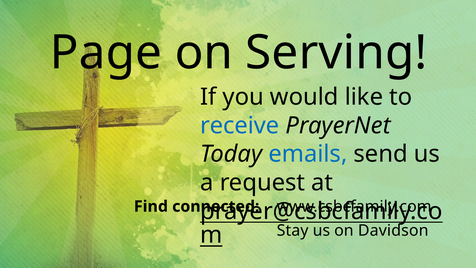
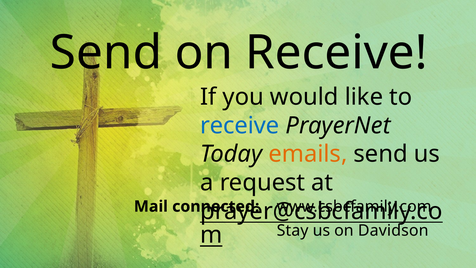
Page at (106, 53): Page -> Send
on Serving: Serving -> Receive
emails colour: blue -> orange
Find: Find -> Mail
